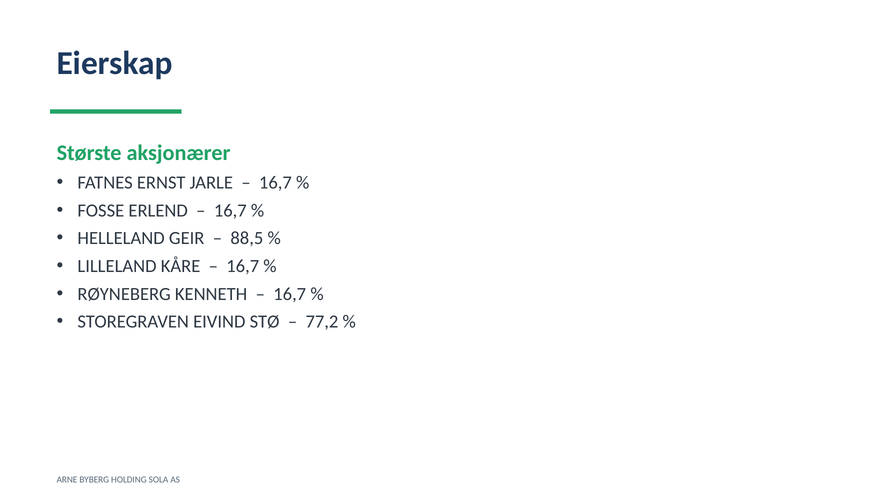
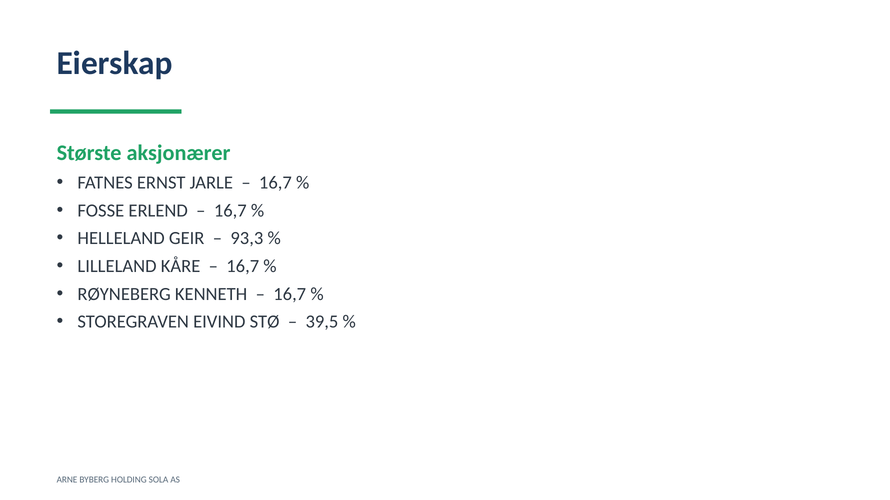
88,5: 88,5 -> 93,3
77,2: 77,2 -> 39,5
